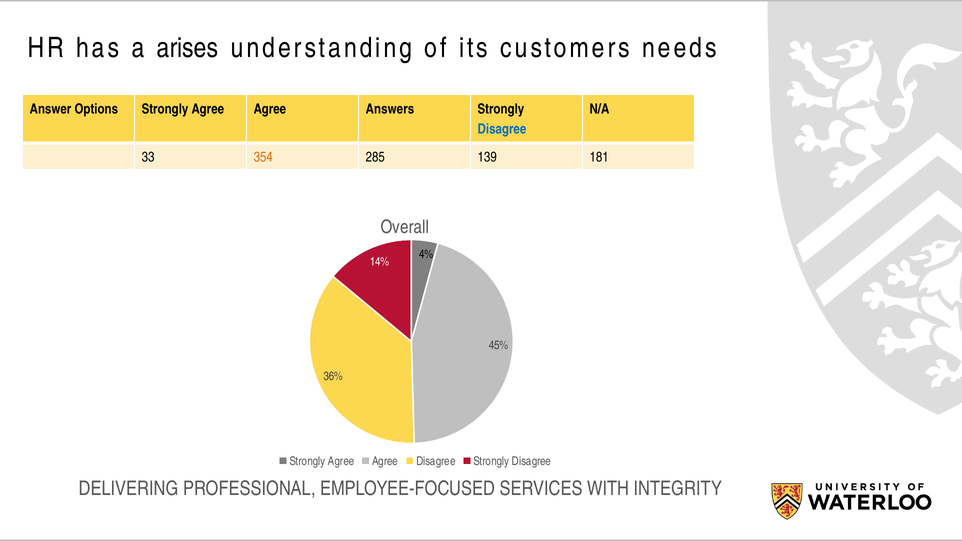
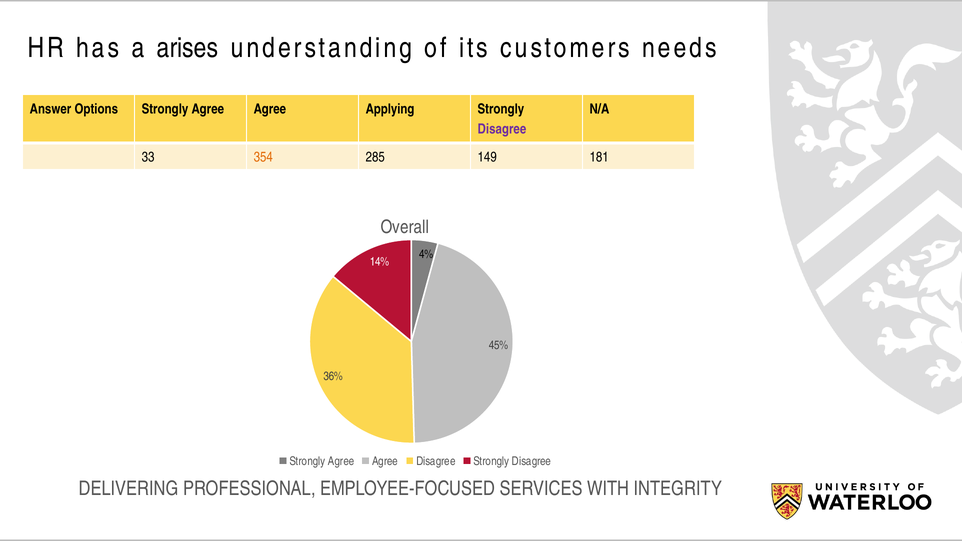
Answers: Answers -> Applying
Disagree at (502, 129) colour: blue -> purple
139: 139 -> 149
